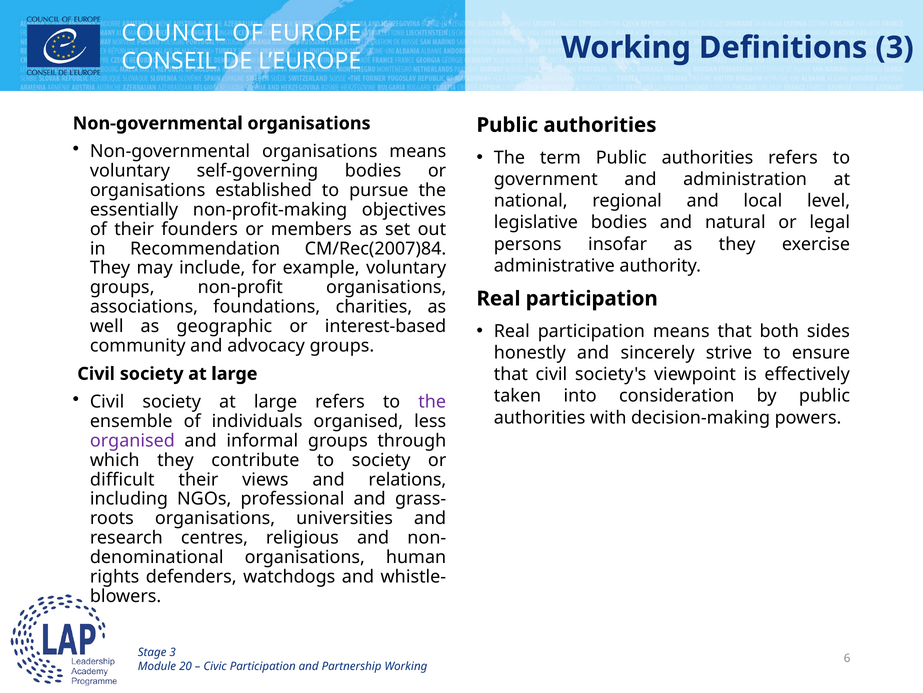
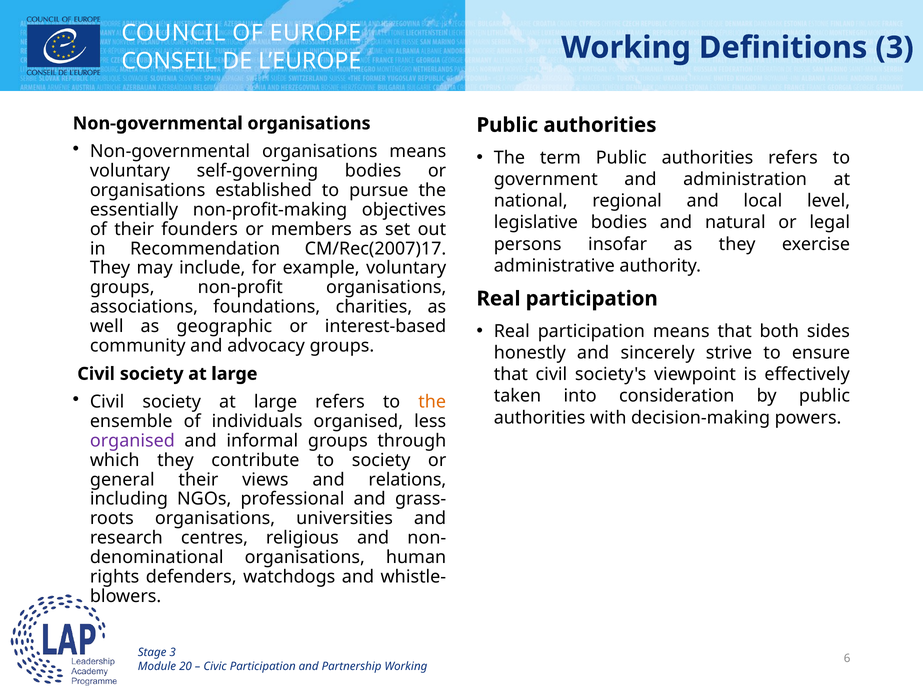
CM/Rec(2007)84: CM/Rec(2007)84 -> CM/Rec(2007)17
the at (432, 402) colour: purple -> orange
difficult: difficult -> general
